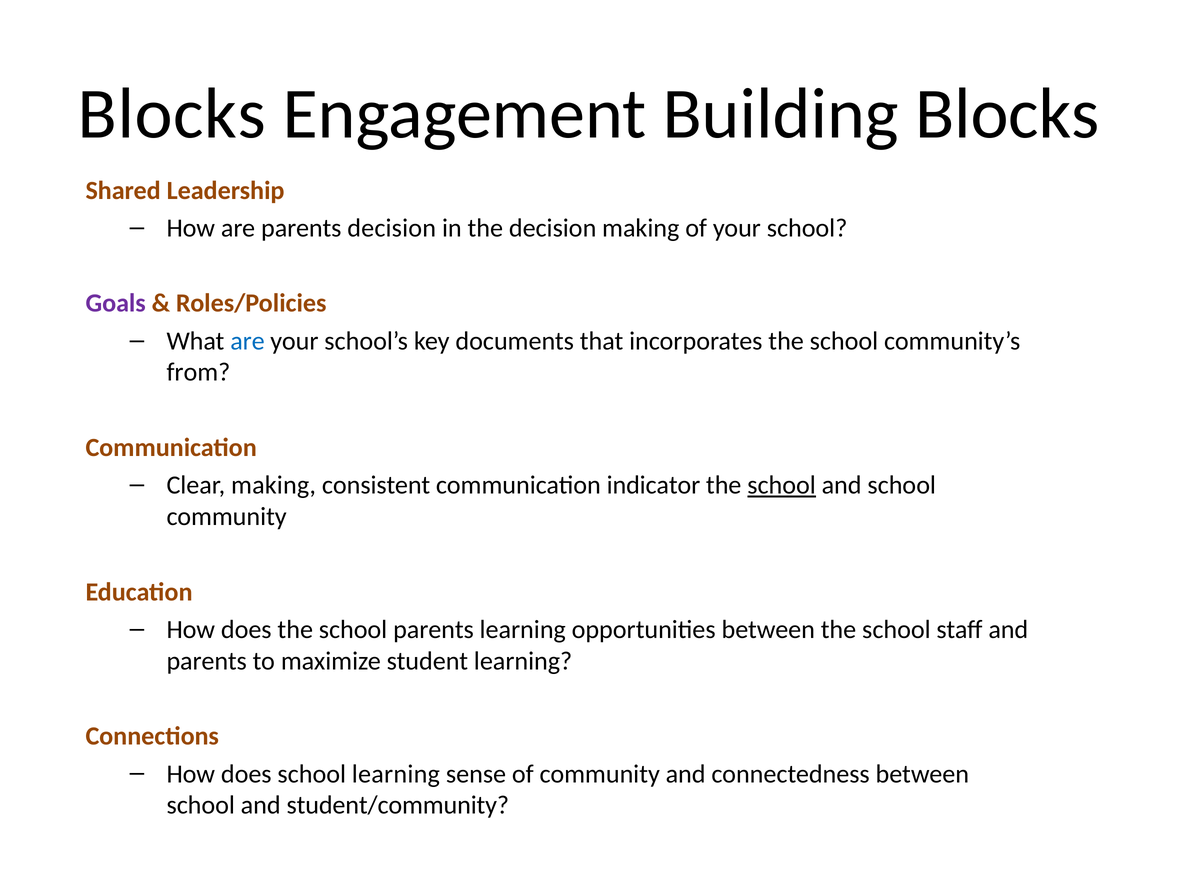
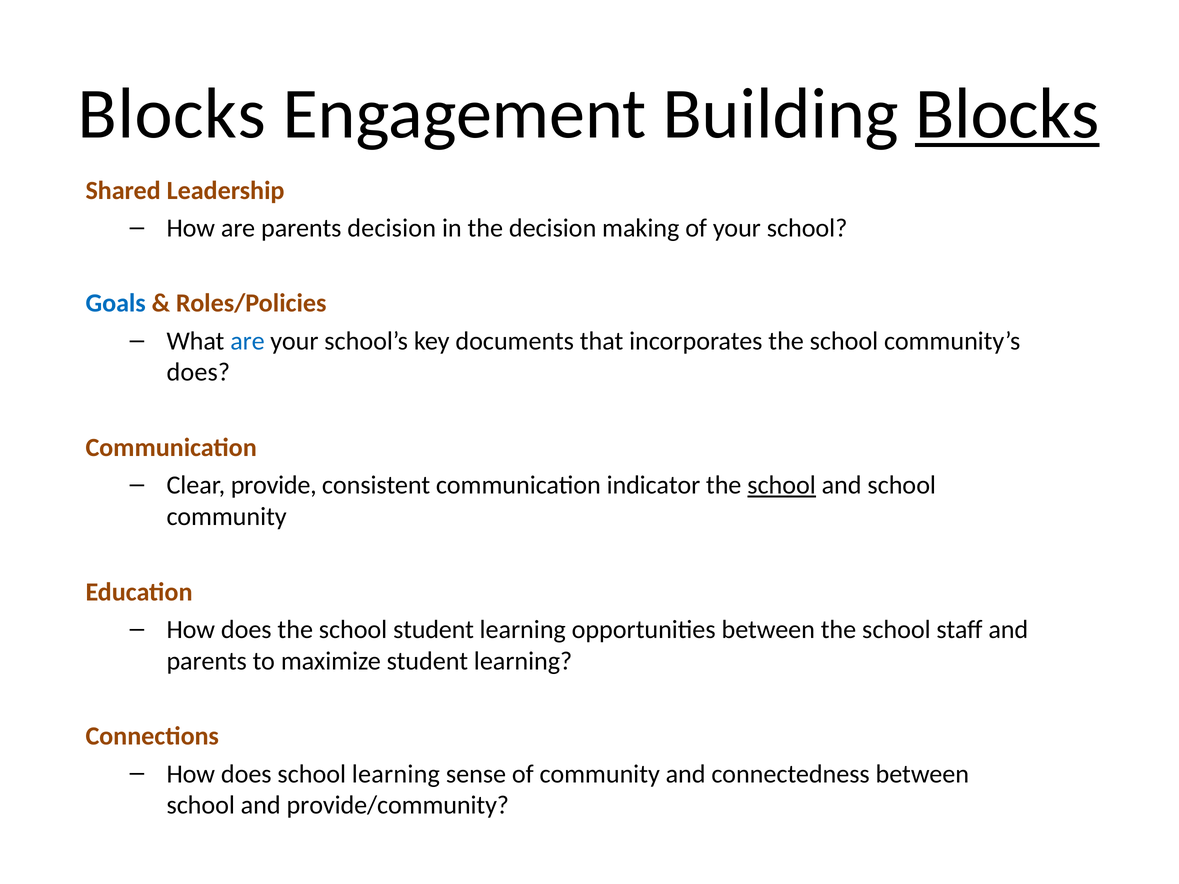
Blocks at (1007, 114) underline: none -> present
Goals colour: purple -> blue
from at (198, 372): from -> does
Clear making: making -> provide
school parents: parents -> student
student/community: student/community -> provide/community
